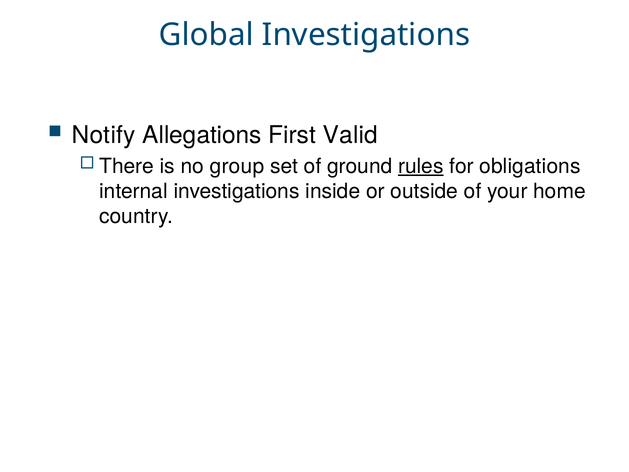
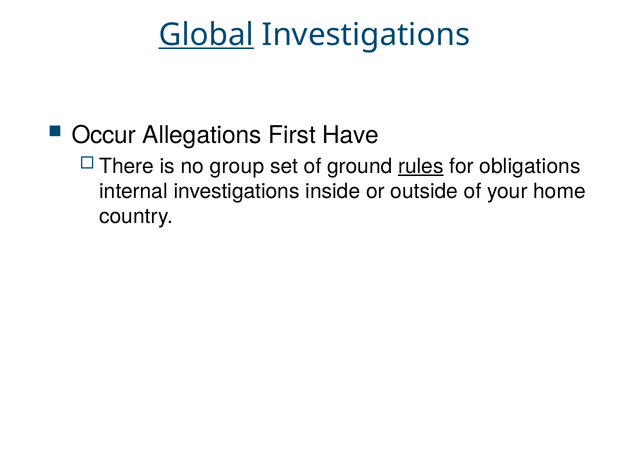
Global underline: none -> present
Notify: Notify -> Occur
Valid: Valid -> Have
